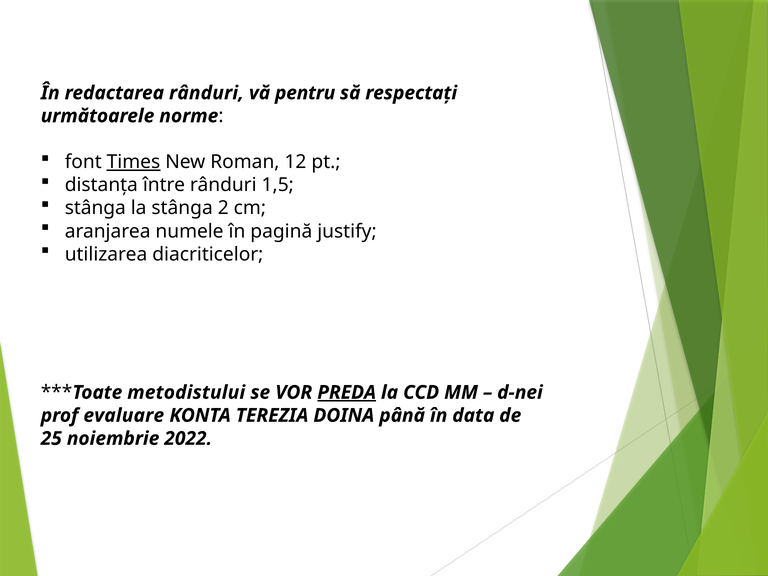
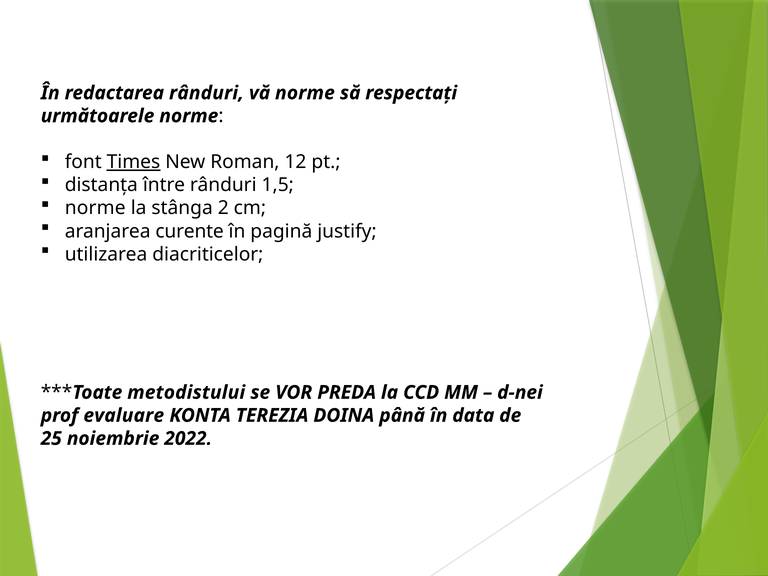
vă pentru: pentru -> norme
stânga at (95, 208): stânga -> norme
numele: numele -> curente
PREDA underline: present -> none
